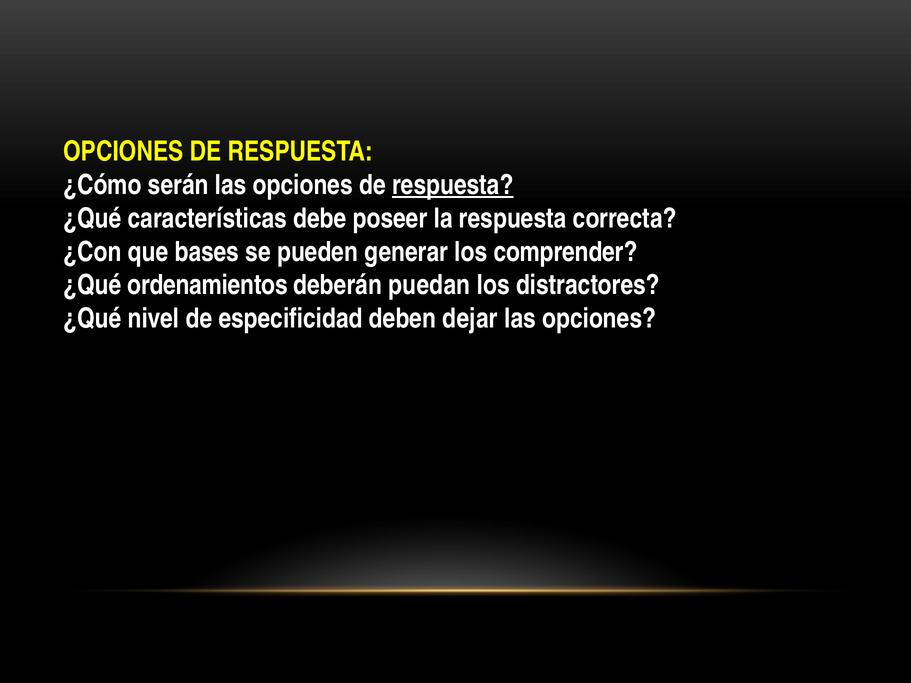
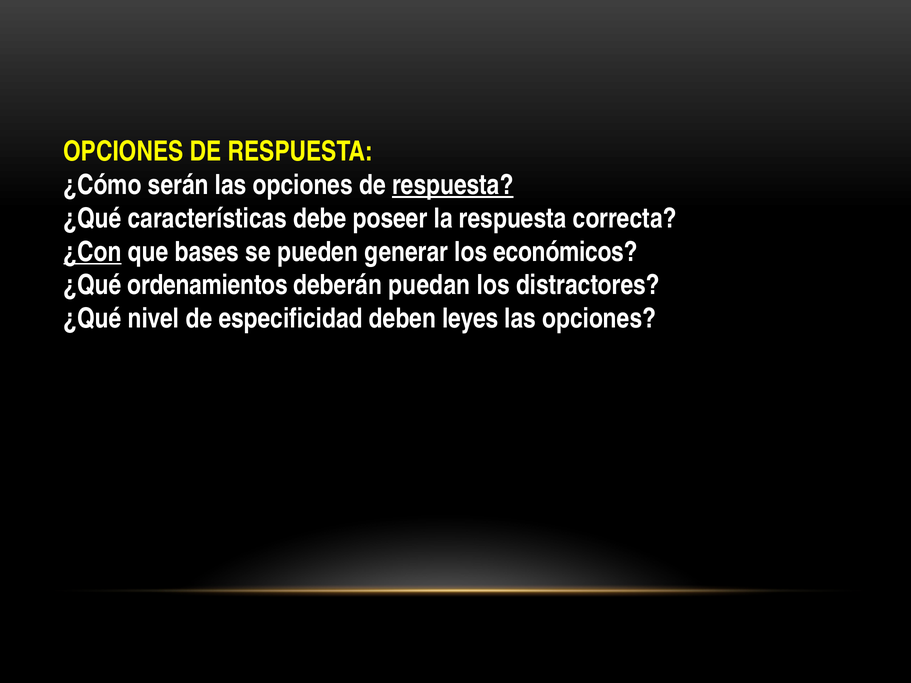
¿Con underline: none -> present
comprender: comprender -> económicos
dejar: dejar -> leyes
